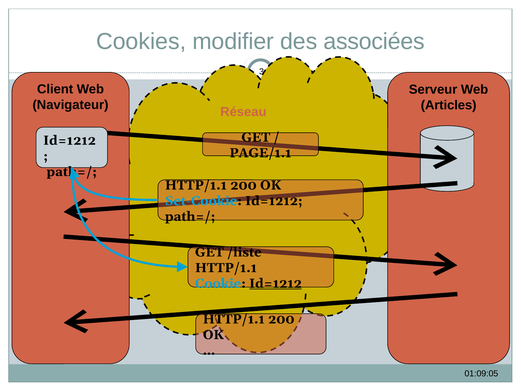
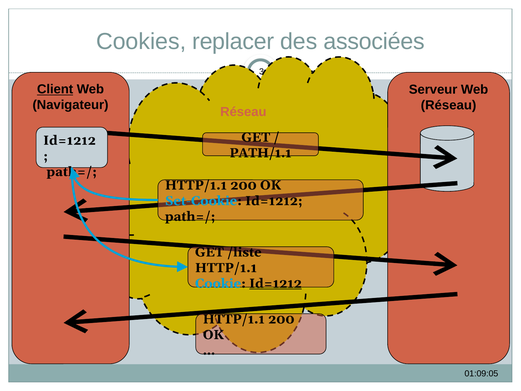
modifier: modifier -> replacer
Client underline: none -> present
Articles at (449, 105): Articles -> Réseau
PAGE/1.1: PAGE/1.1 -> PATH/1.1
